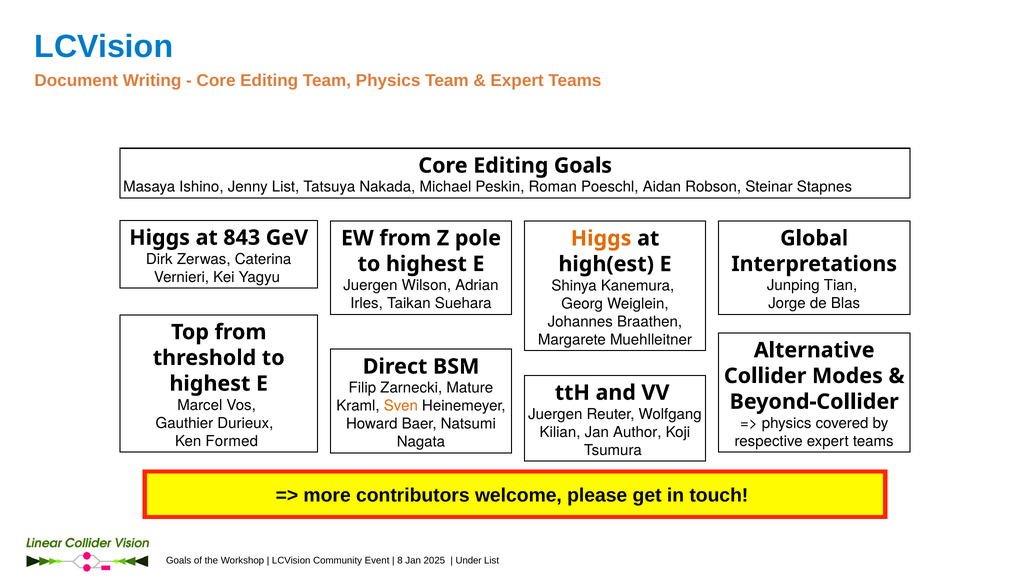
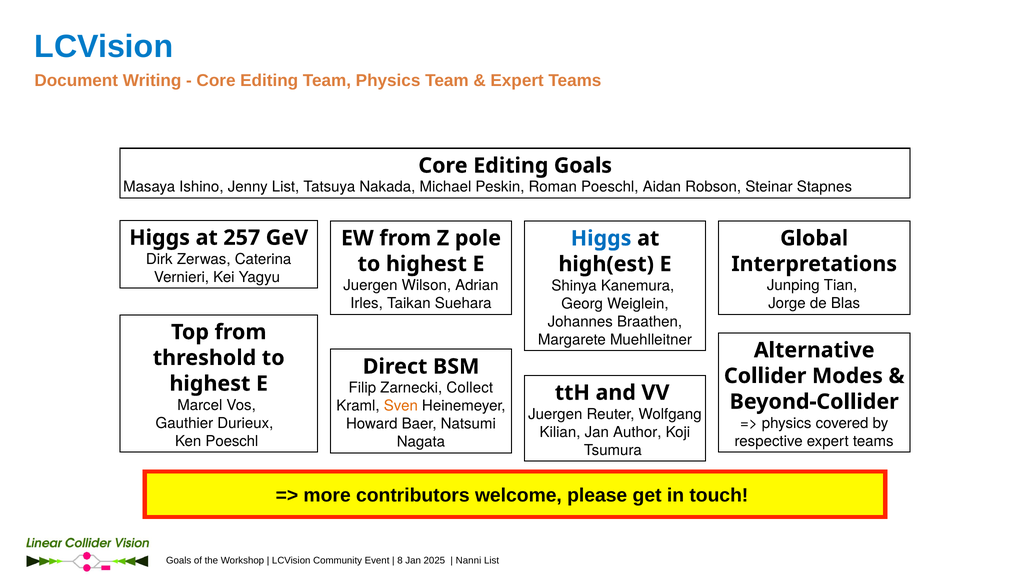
843: 843 -> 257
Higgs at (601, 239) colour: orange -> blue
Mature: Mature -> Collect
Ken Formed: Formed -> Poeschl
Under: Under -> Nanni
